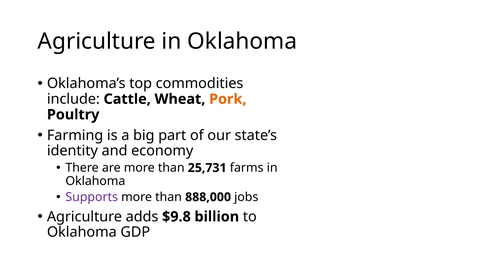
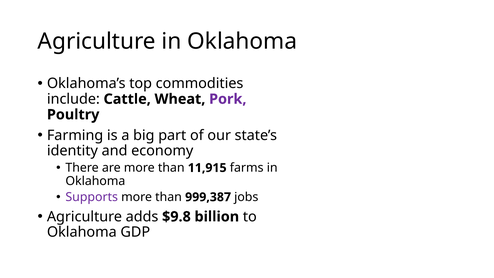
Pork colour: orange -> purple
25,731: 25,731 -> 11,915
888,000: 888,000 -> 999,387
